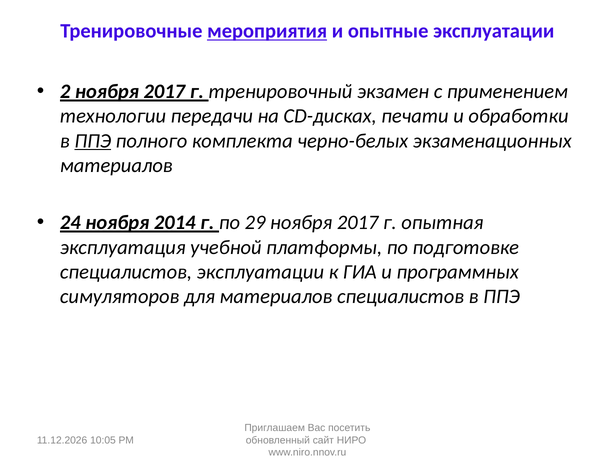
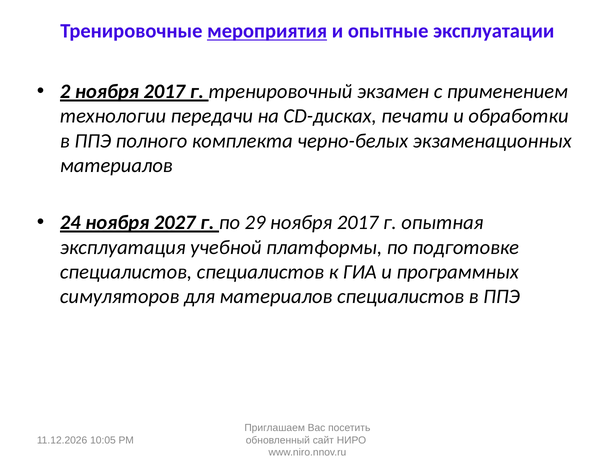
ППЭ at (93, 141) underline: present -> none
2014: 2014 -> 2027
специалистов эксплуатации: эксплуатации -> специалистов
